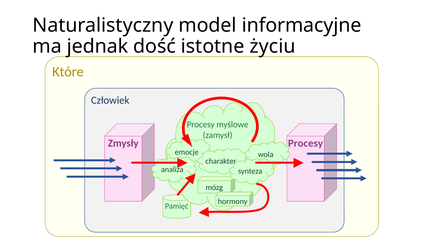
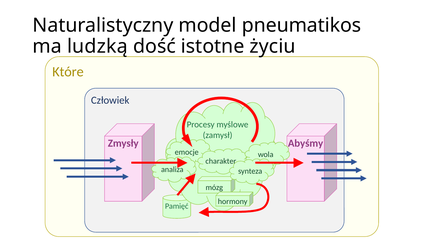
informacyjne: informacyjne -> pneumatikos
jednak: jednak -> ludzką
Procesy at (306, 143): Procesy -> Abyśmy
